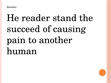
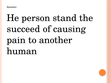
reader: reader -> person
